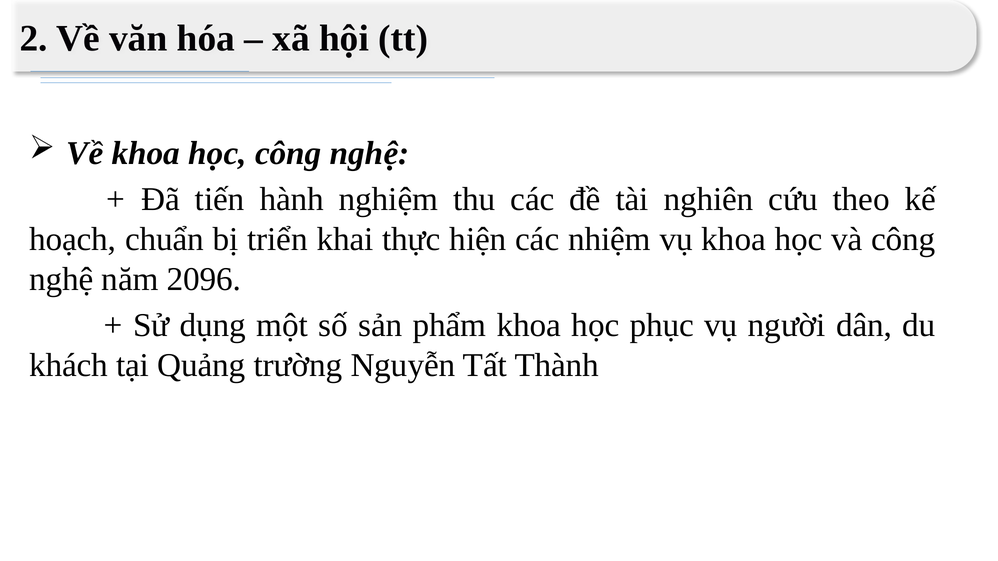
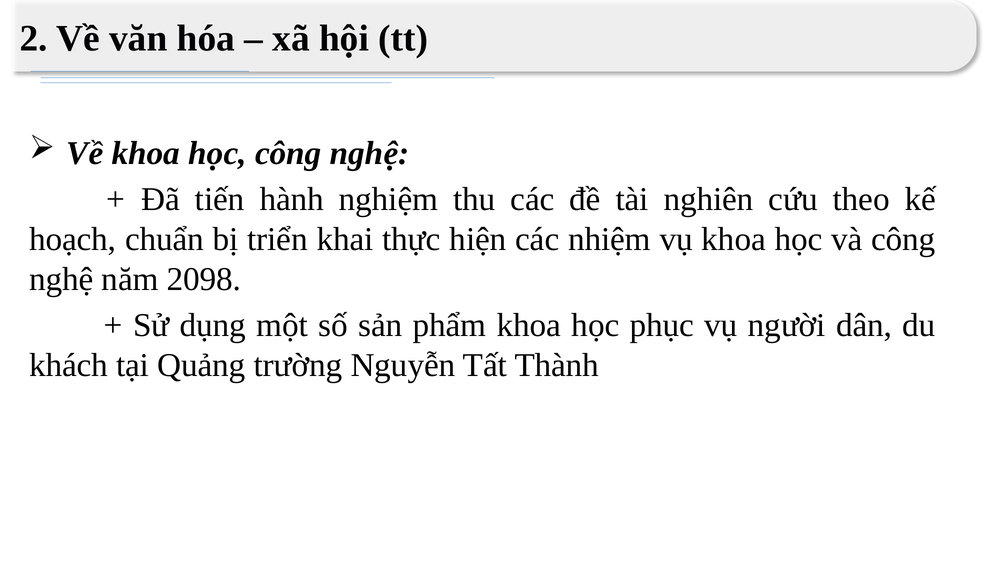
2096: 2096 -> 2098
